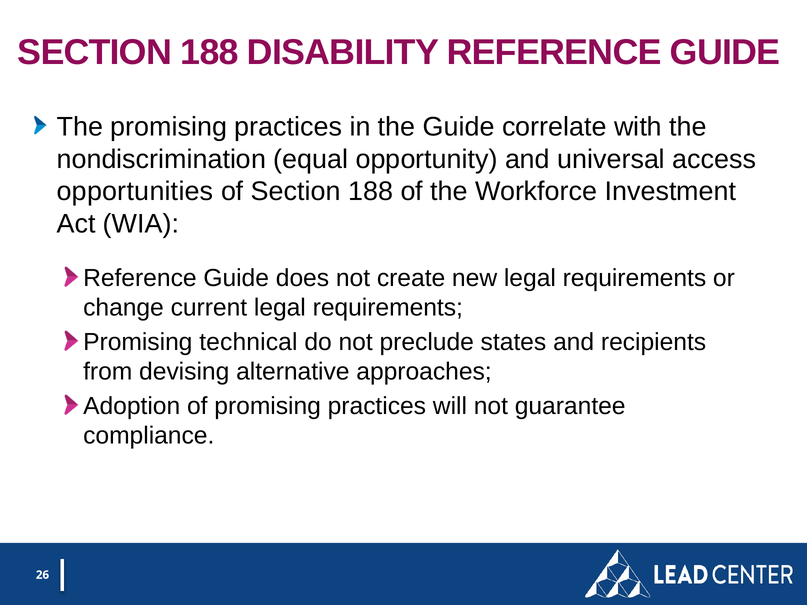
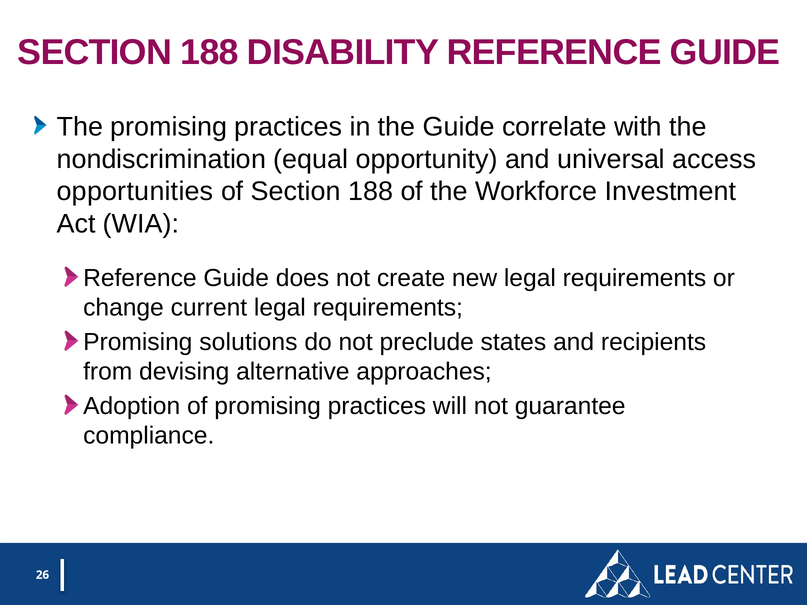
technical: technical -> solutions
